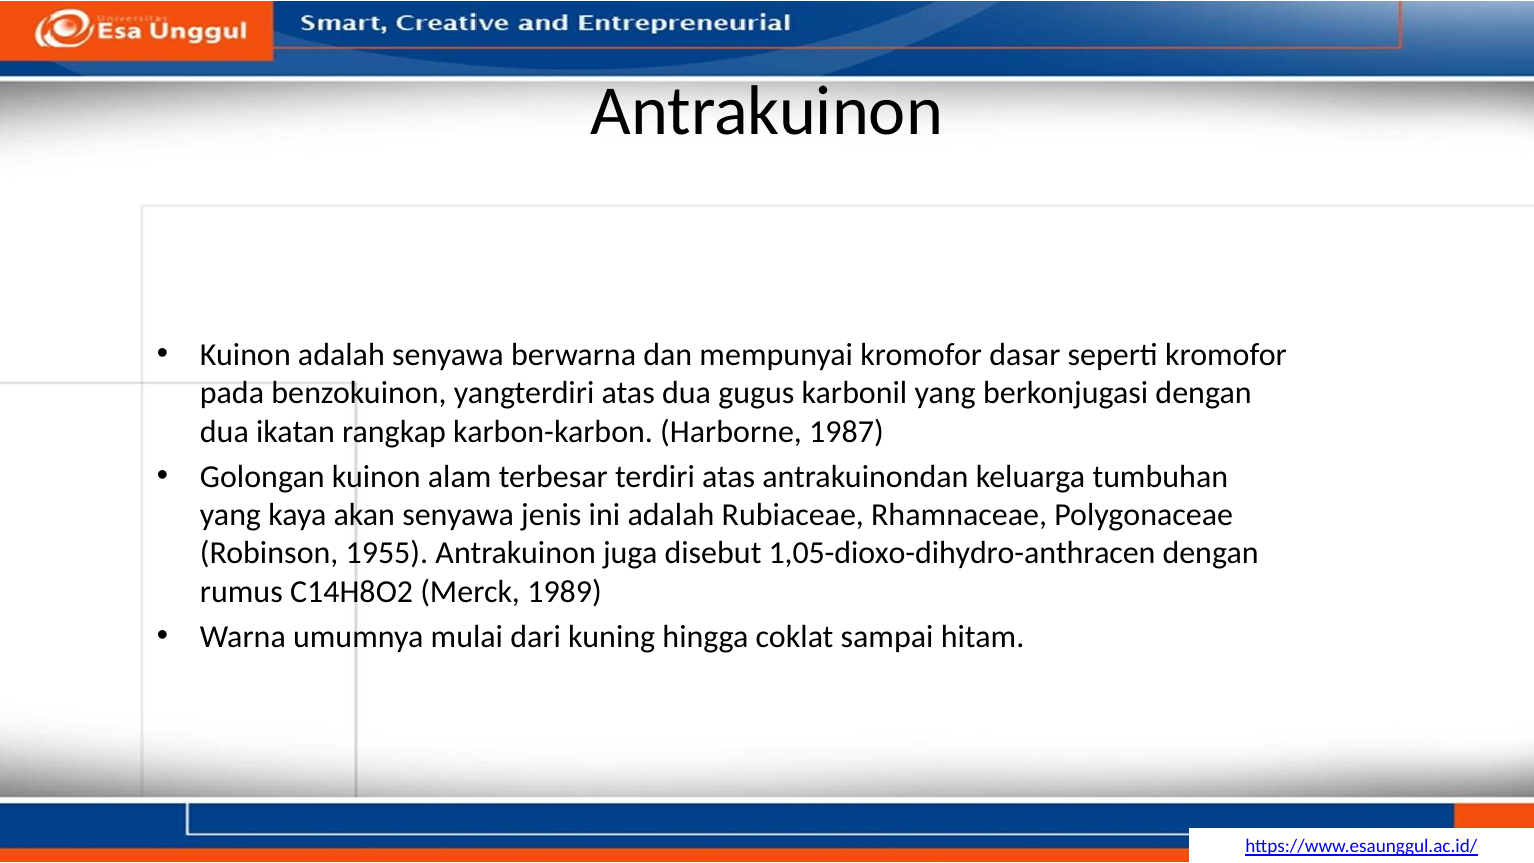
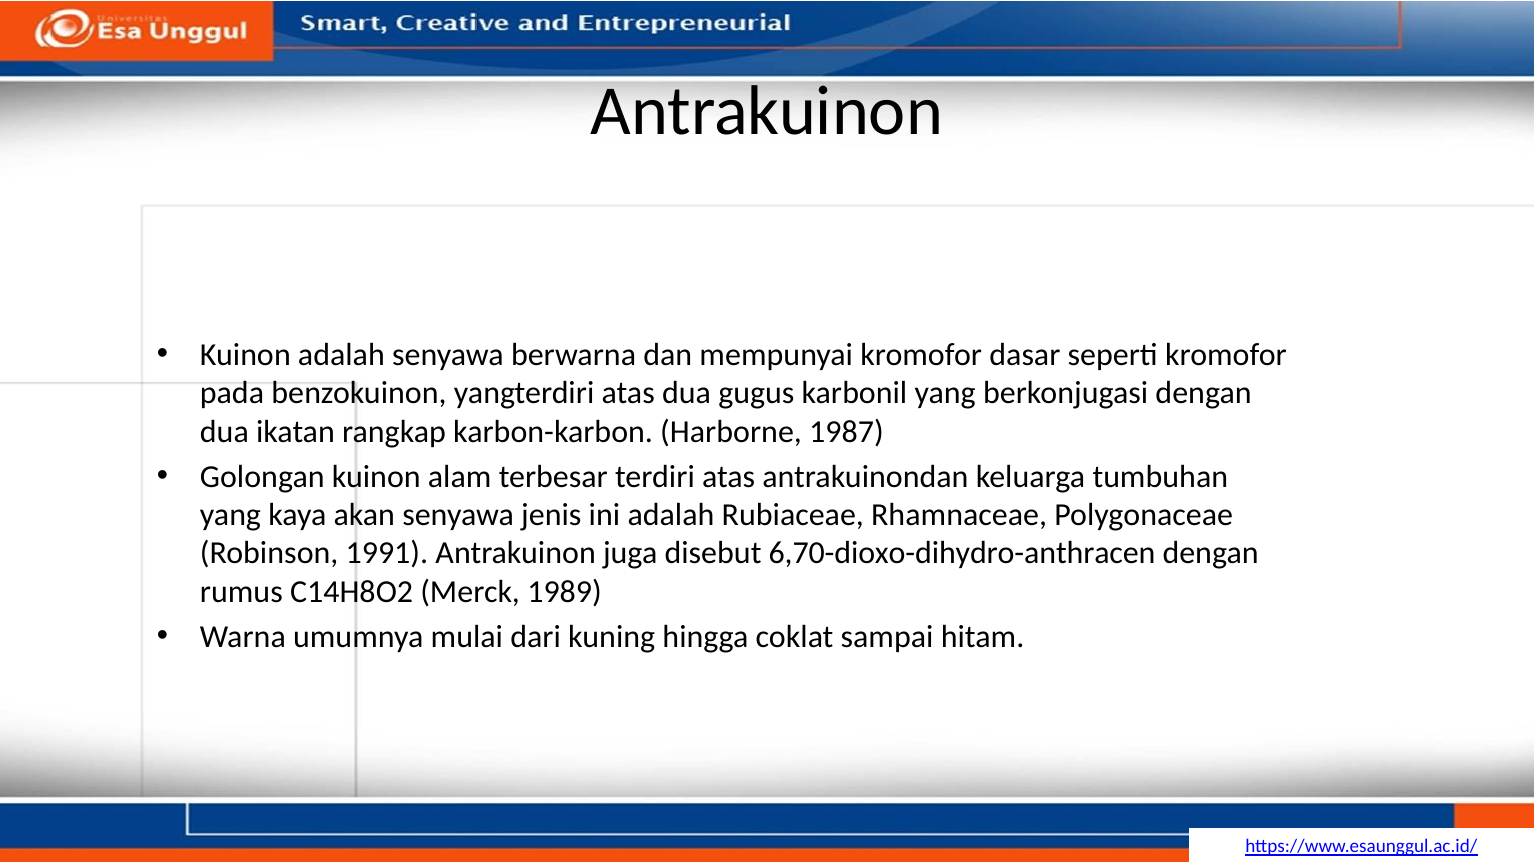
1955: 1955 -> 1991
1,05-dioxo-dihydro-anthracen: 1,05-dioxo-dihydro-anthracen -> 6,70-dioxo-dihydro-anthracen
